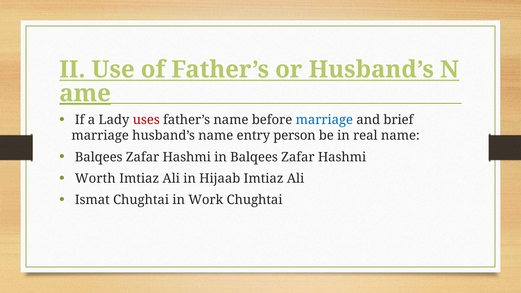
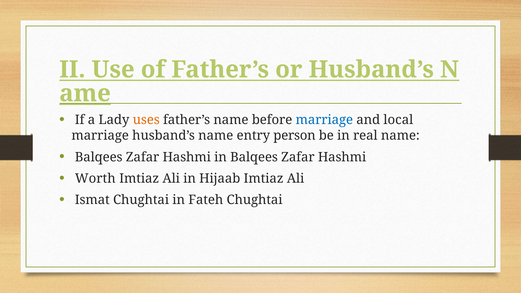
uses colour: red -> orange
brief: brief -> local
Work: Work -> Fateh
